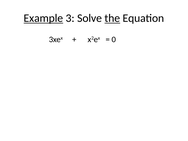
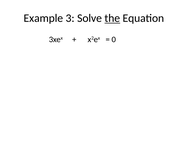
Example underline: present -> none
